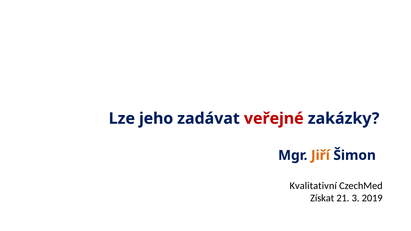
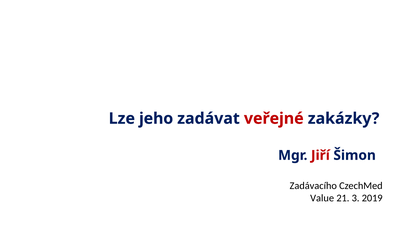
Jiří colour: orange -> red
Kvalitativní: Kvalitativní -> Zadávacího
Získat: Získat -> Value
